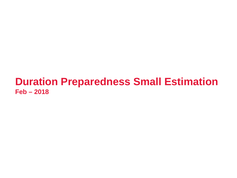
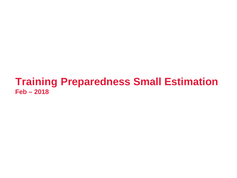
Duration: Duration -> Training
